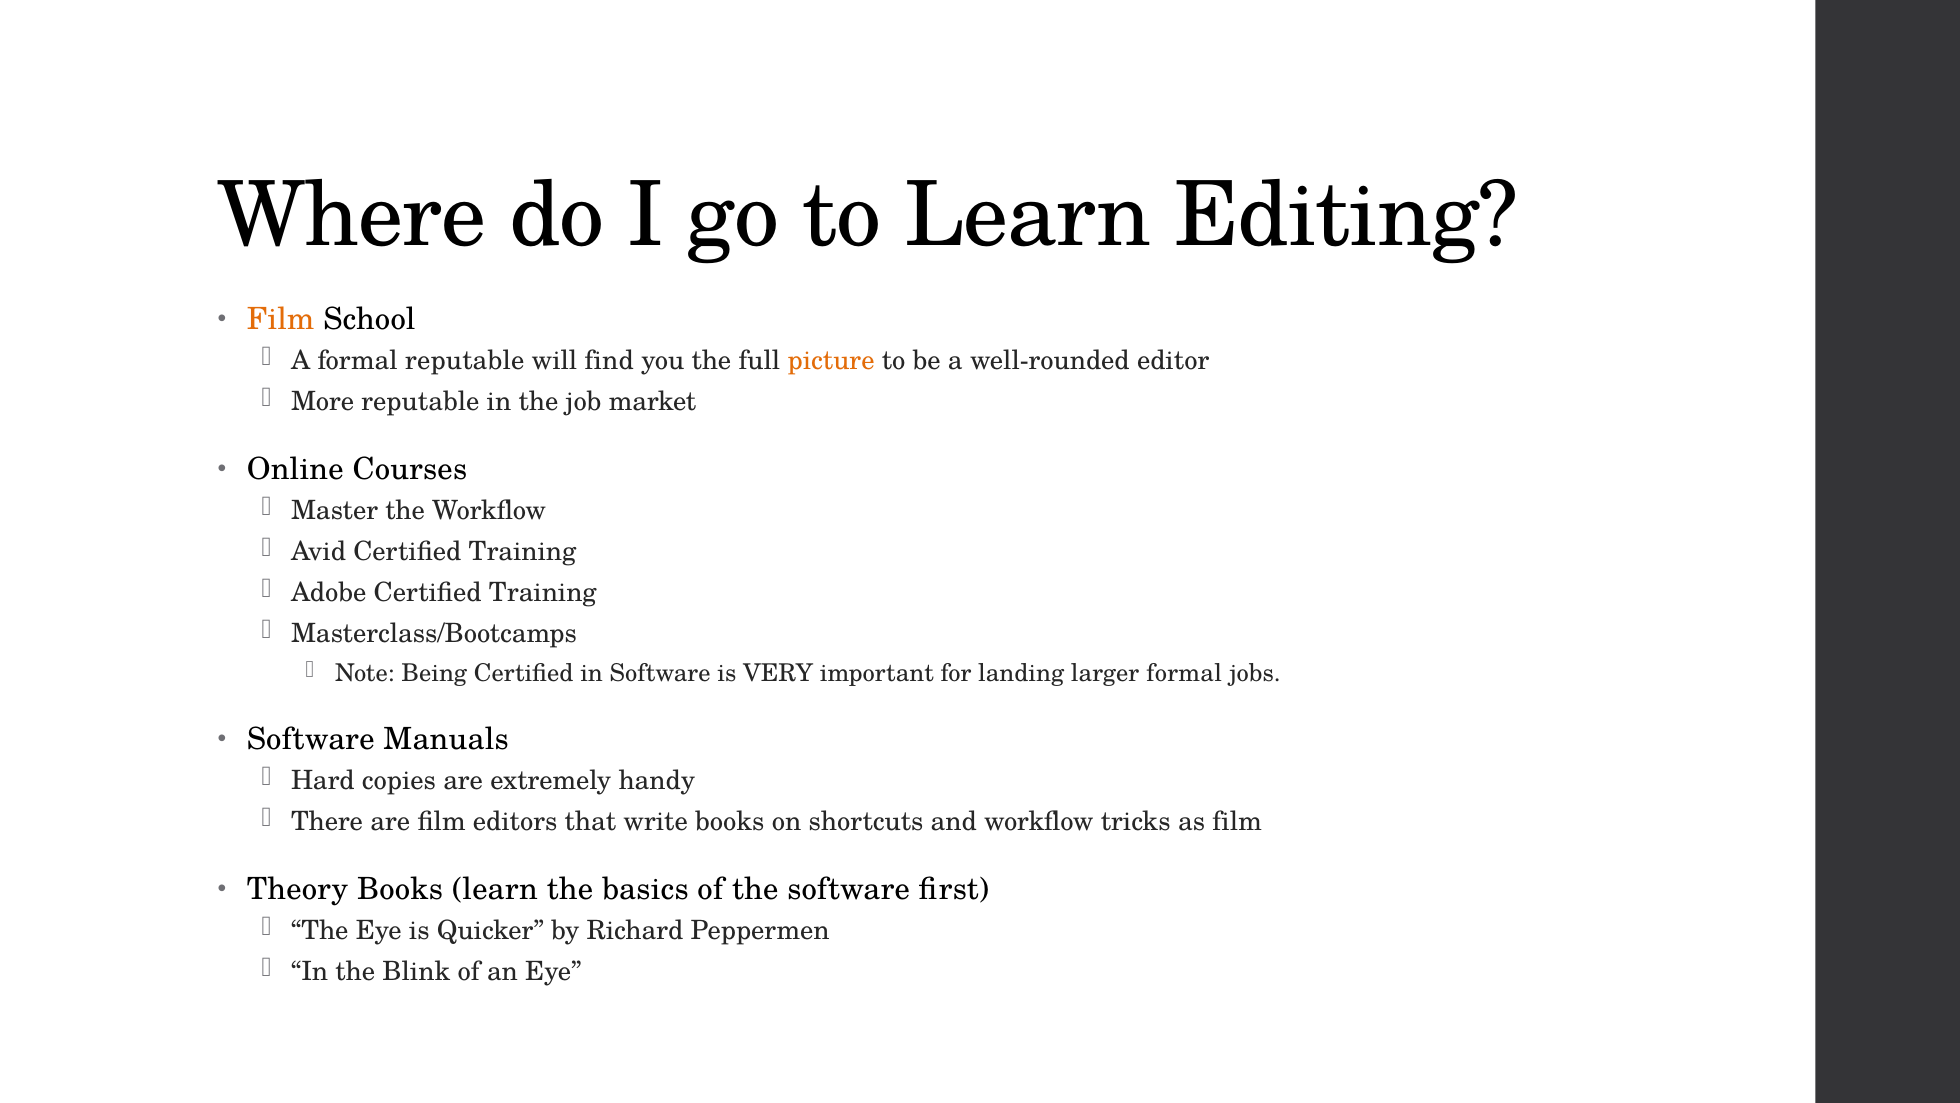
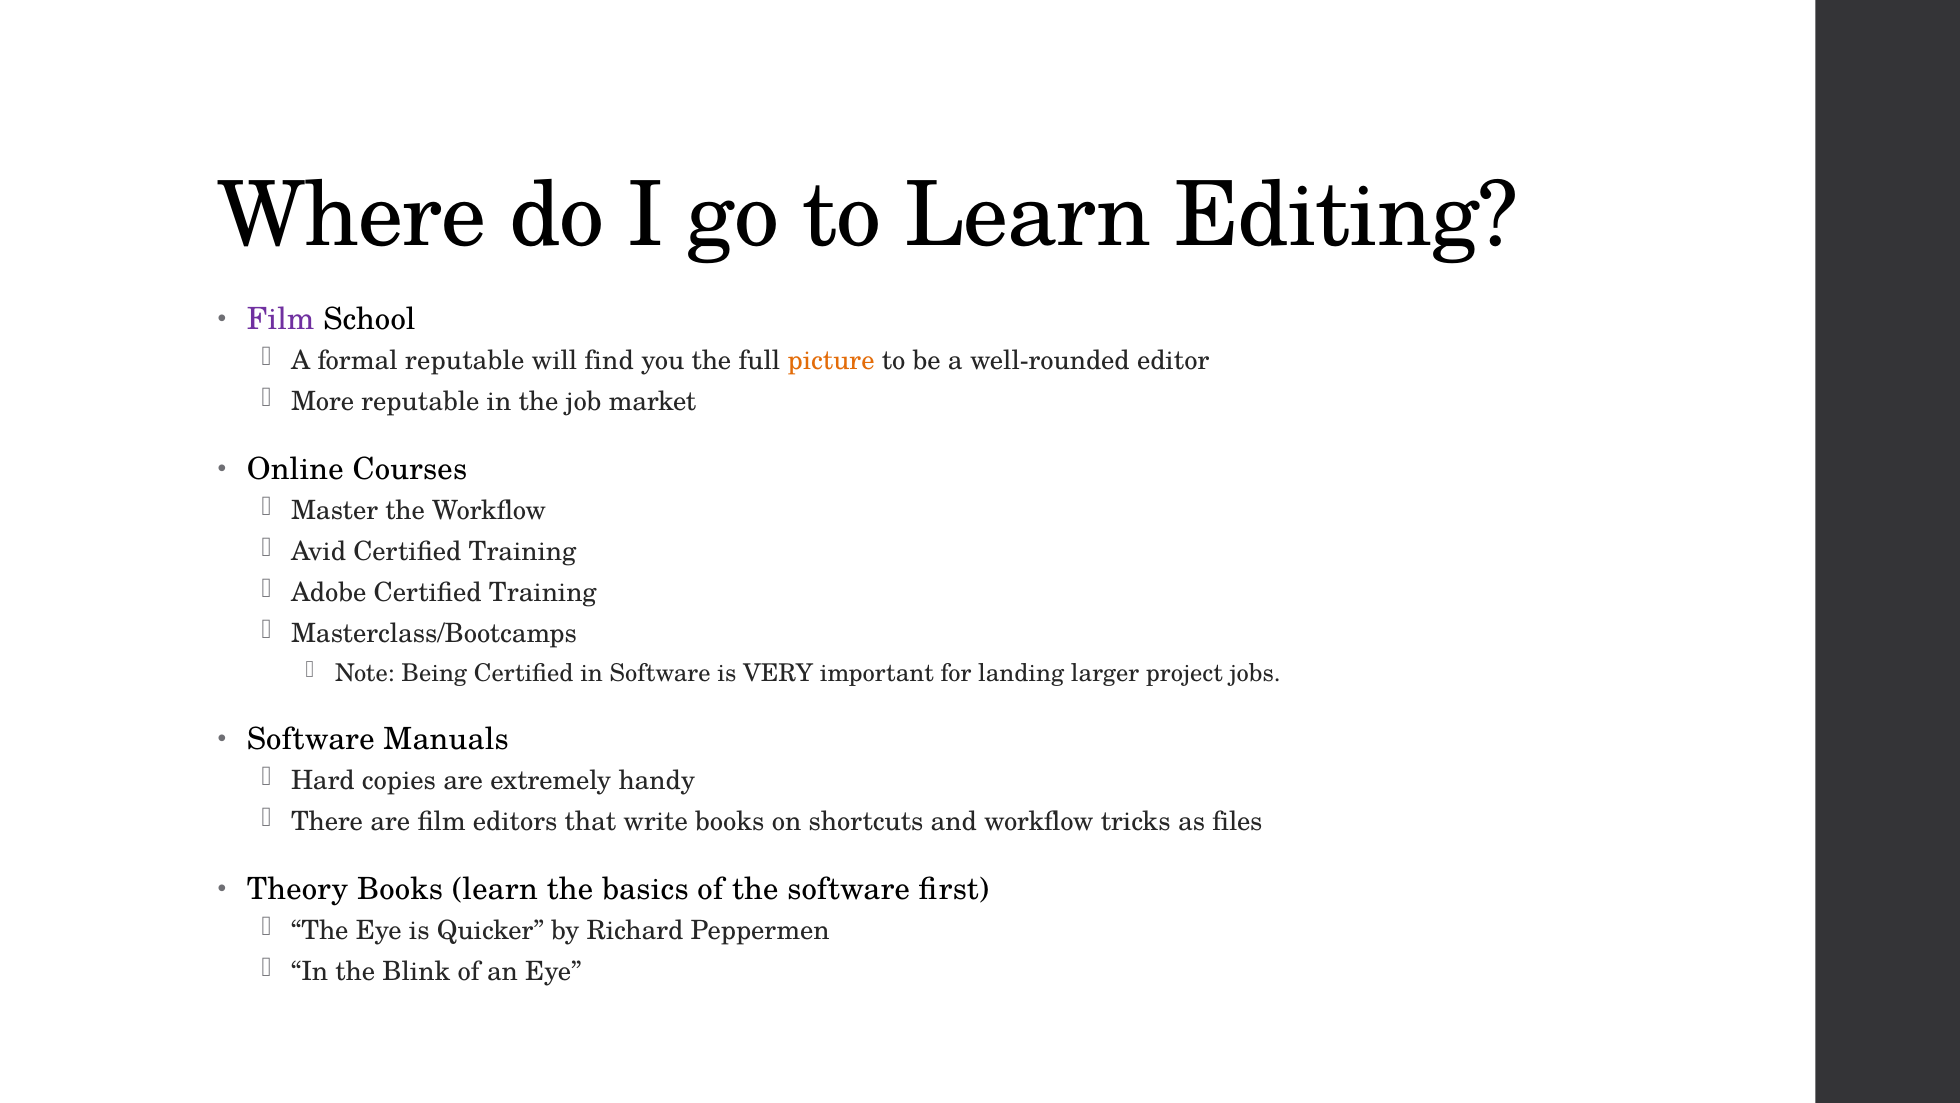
Film at (281, 319) colour: orange -> purple
larger formal: formal -> project
as film: film -> files
